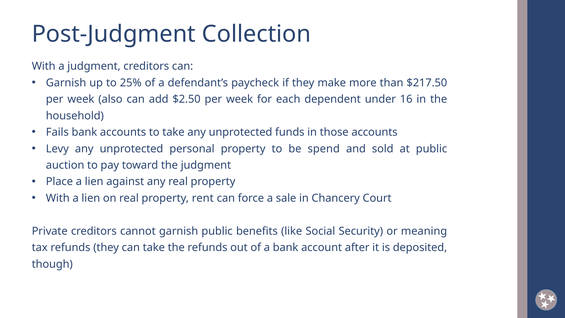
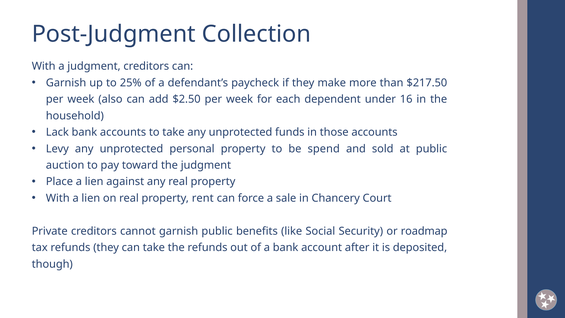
Fails: Fails -> Lack
meaning: meaning -> roadmap
